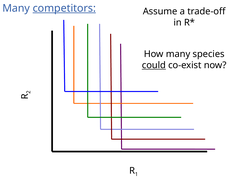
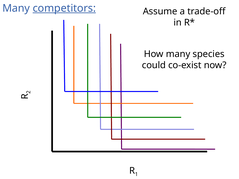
could underline: present -> none
